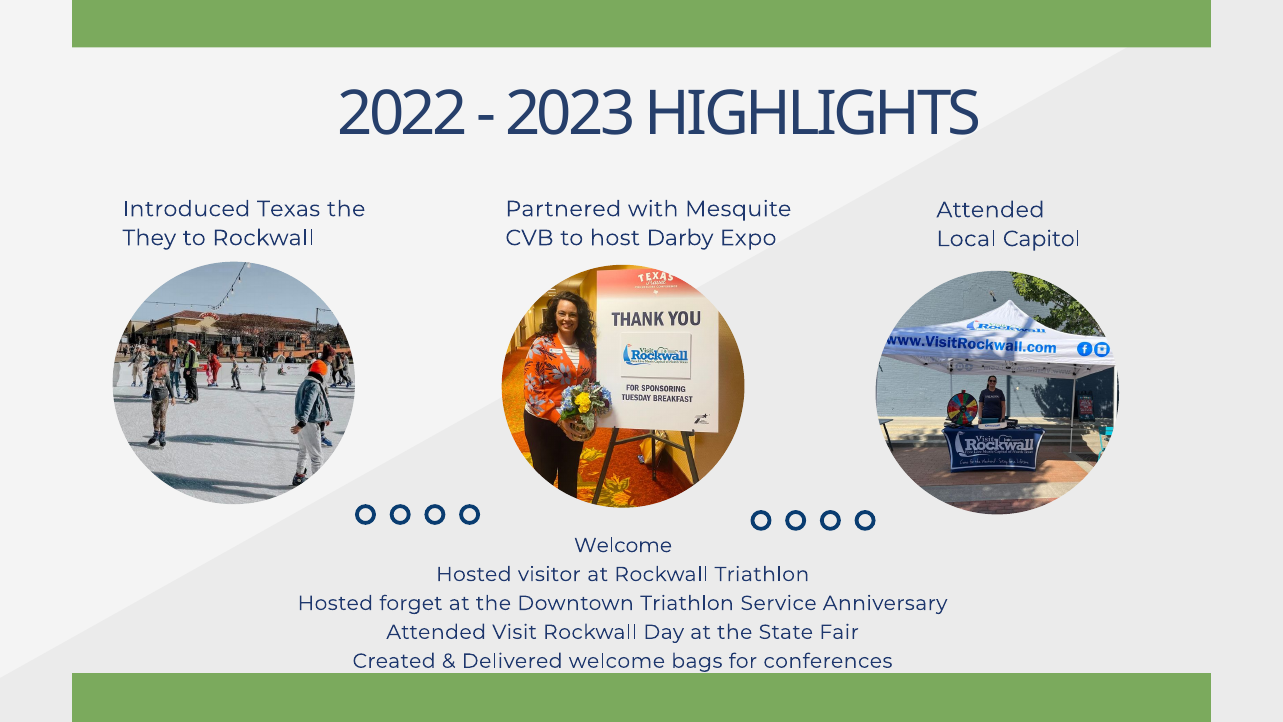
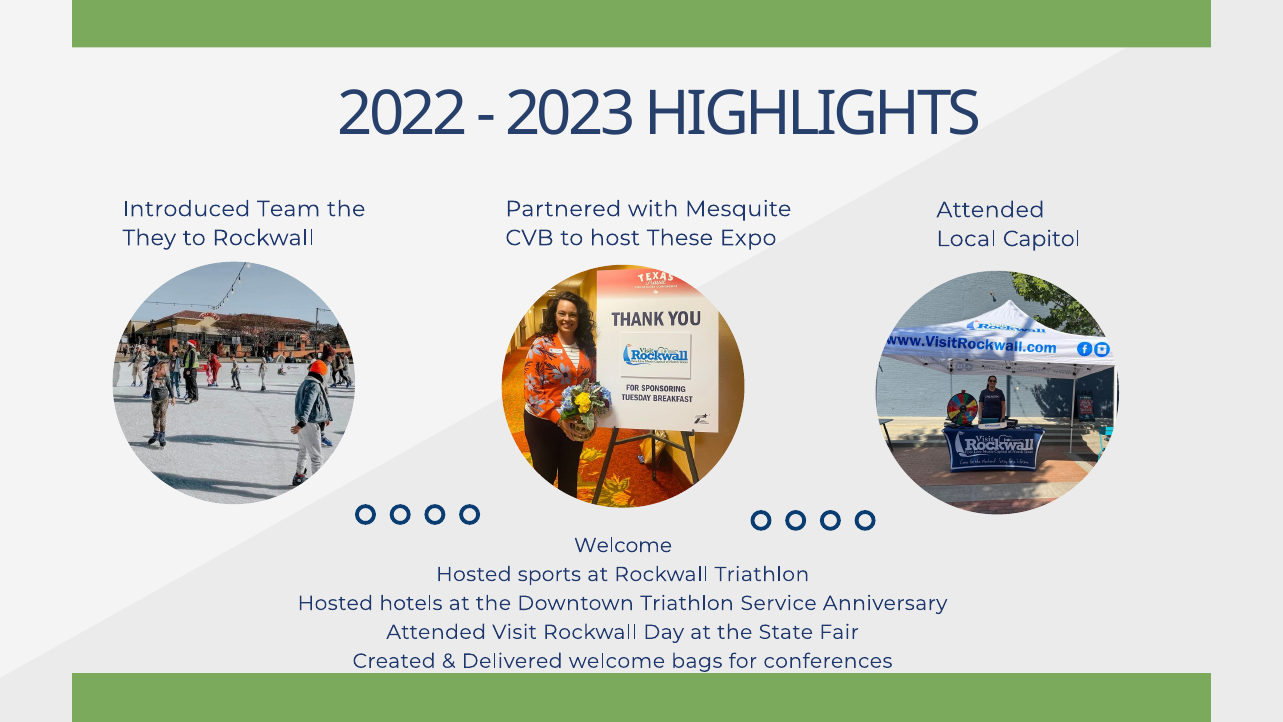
Texas: Texas -> Team
Darby: Darby -> These
visitor: visitor -> sports
forget: forget -> hotels
